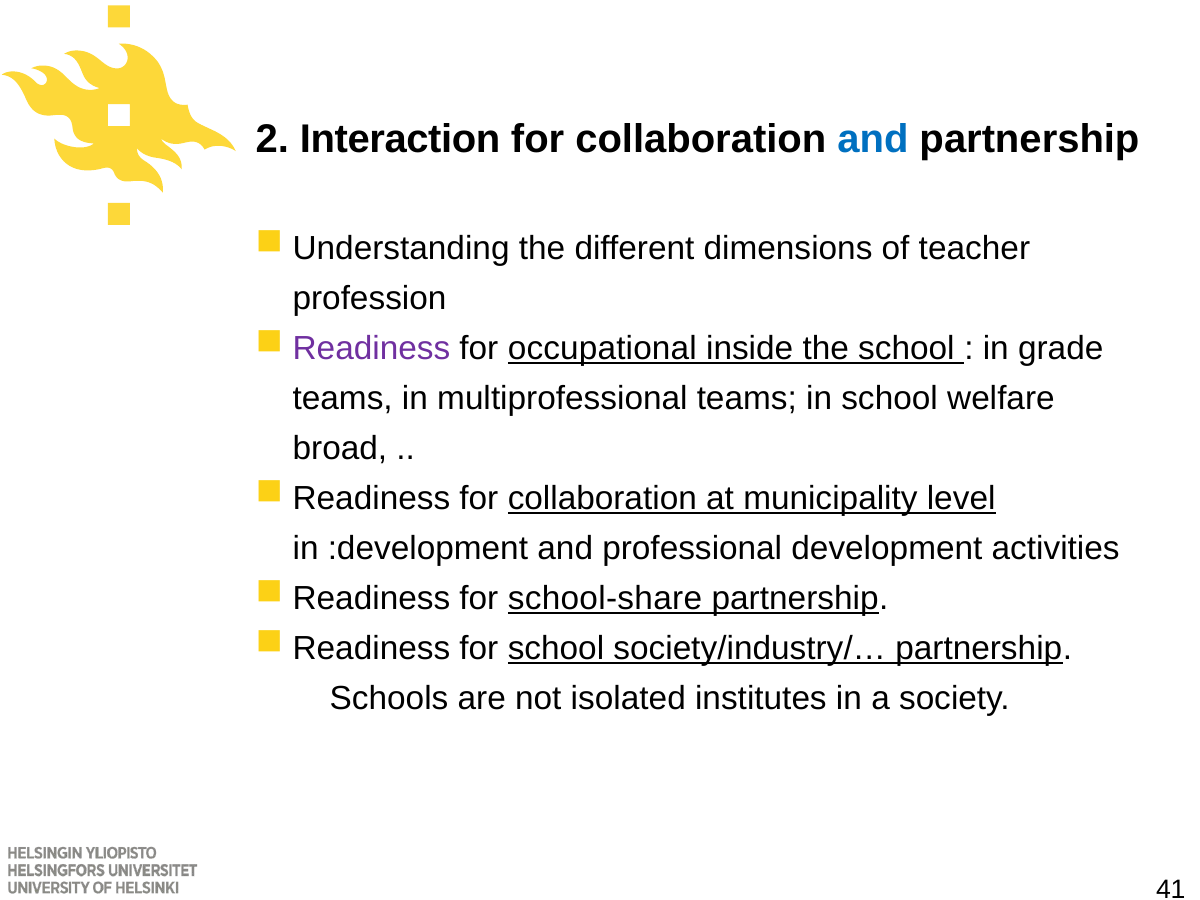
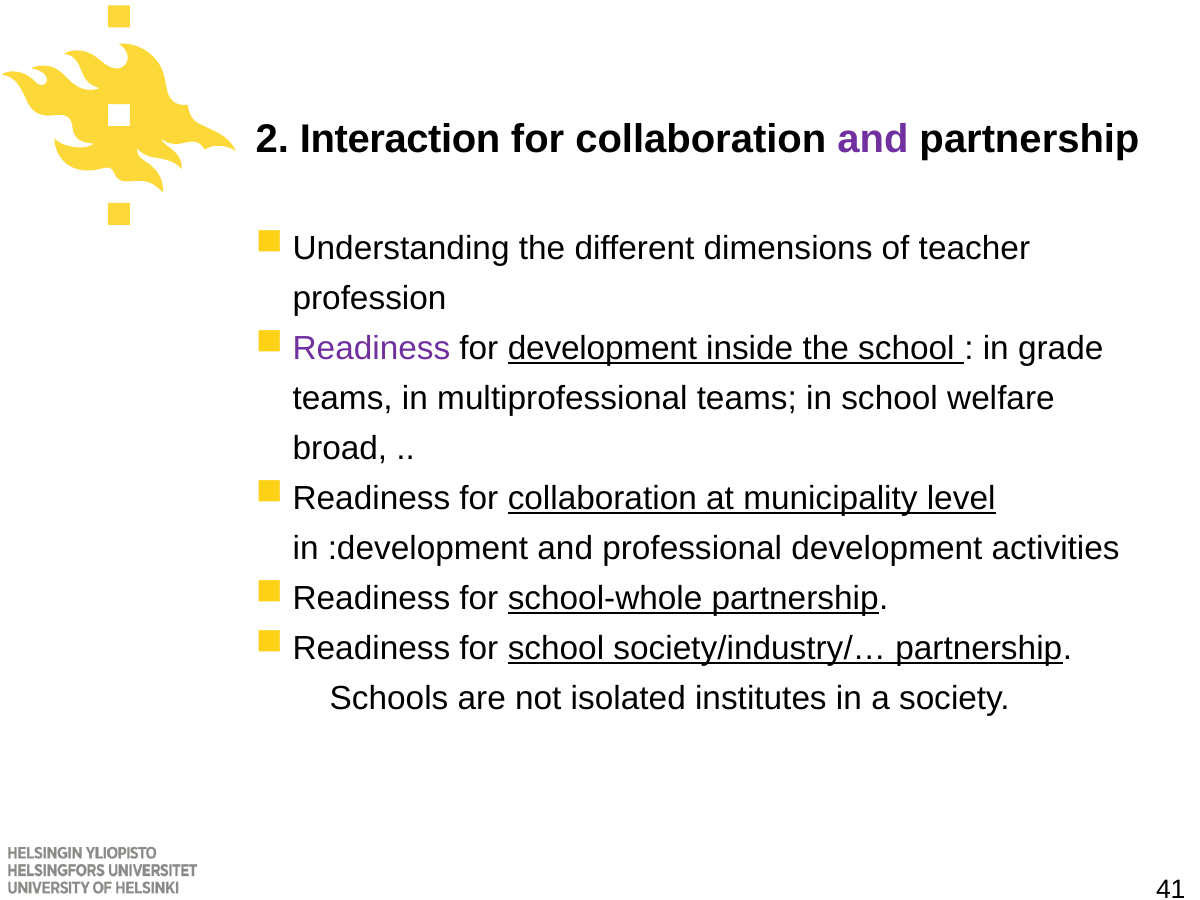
and at (873, 139) colour: blue -> purple
for occupational: occupational -> development
school-share: school-share -> school-whole
